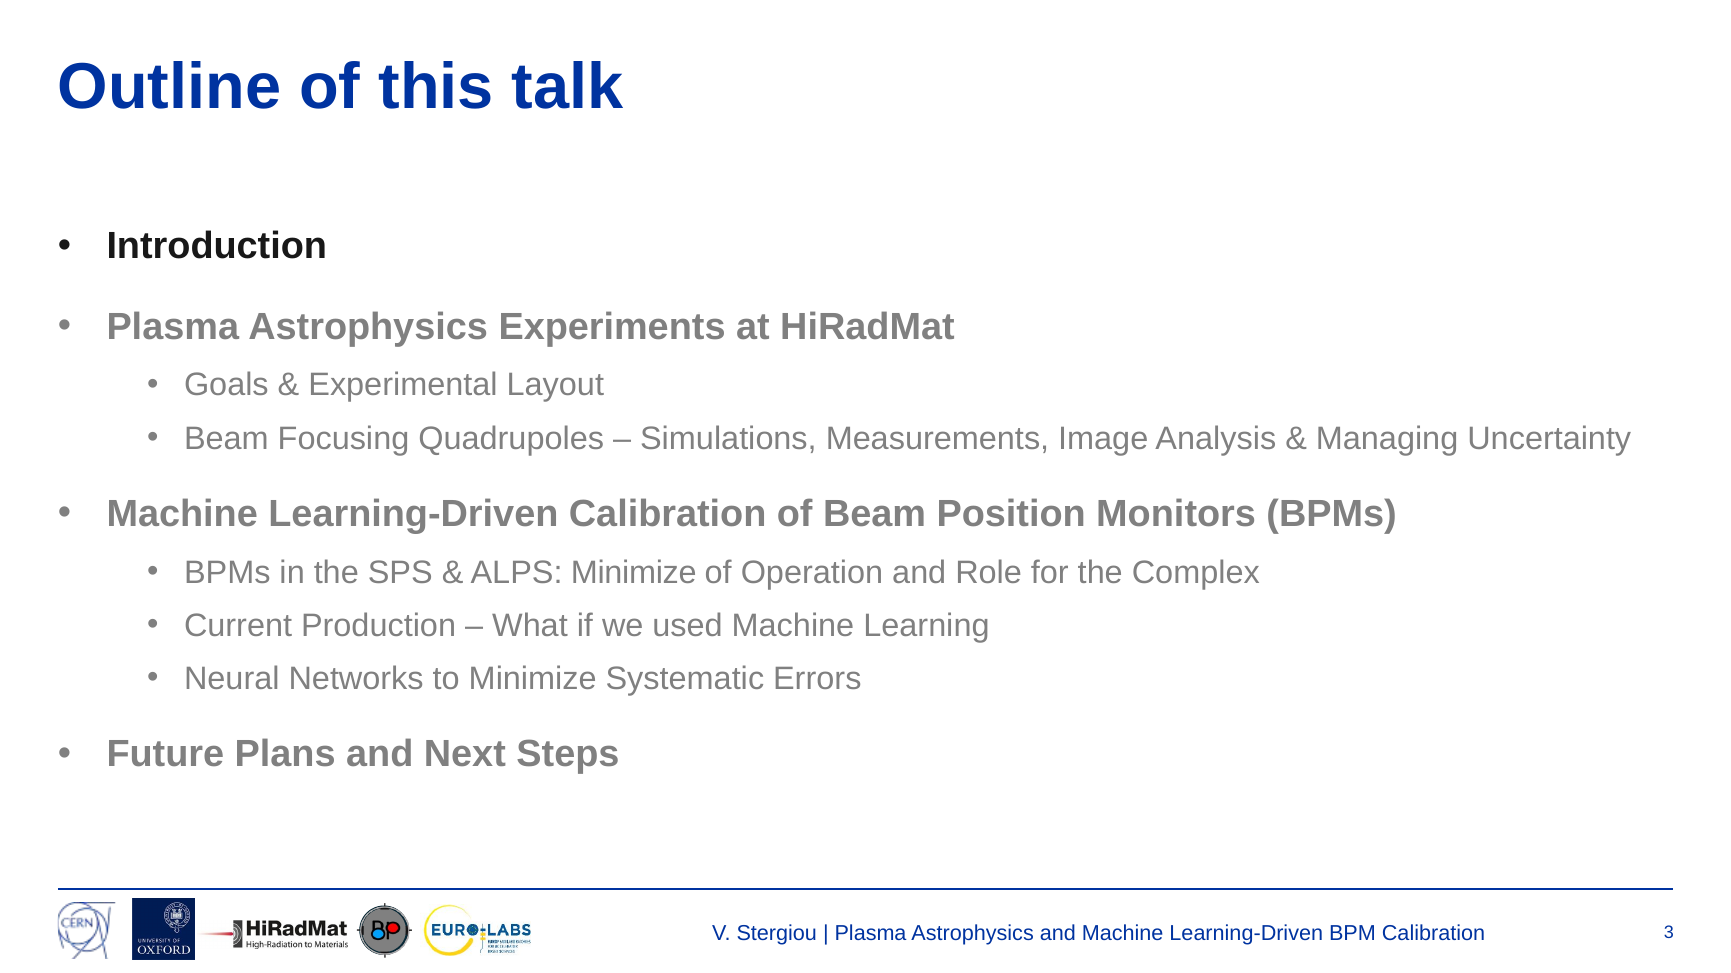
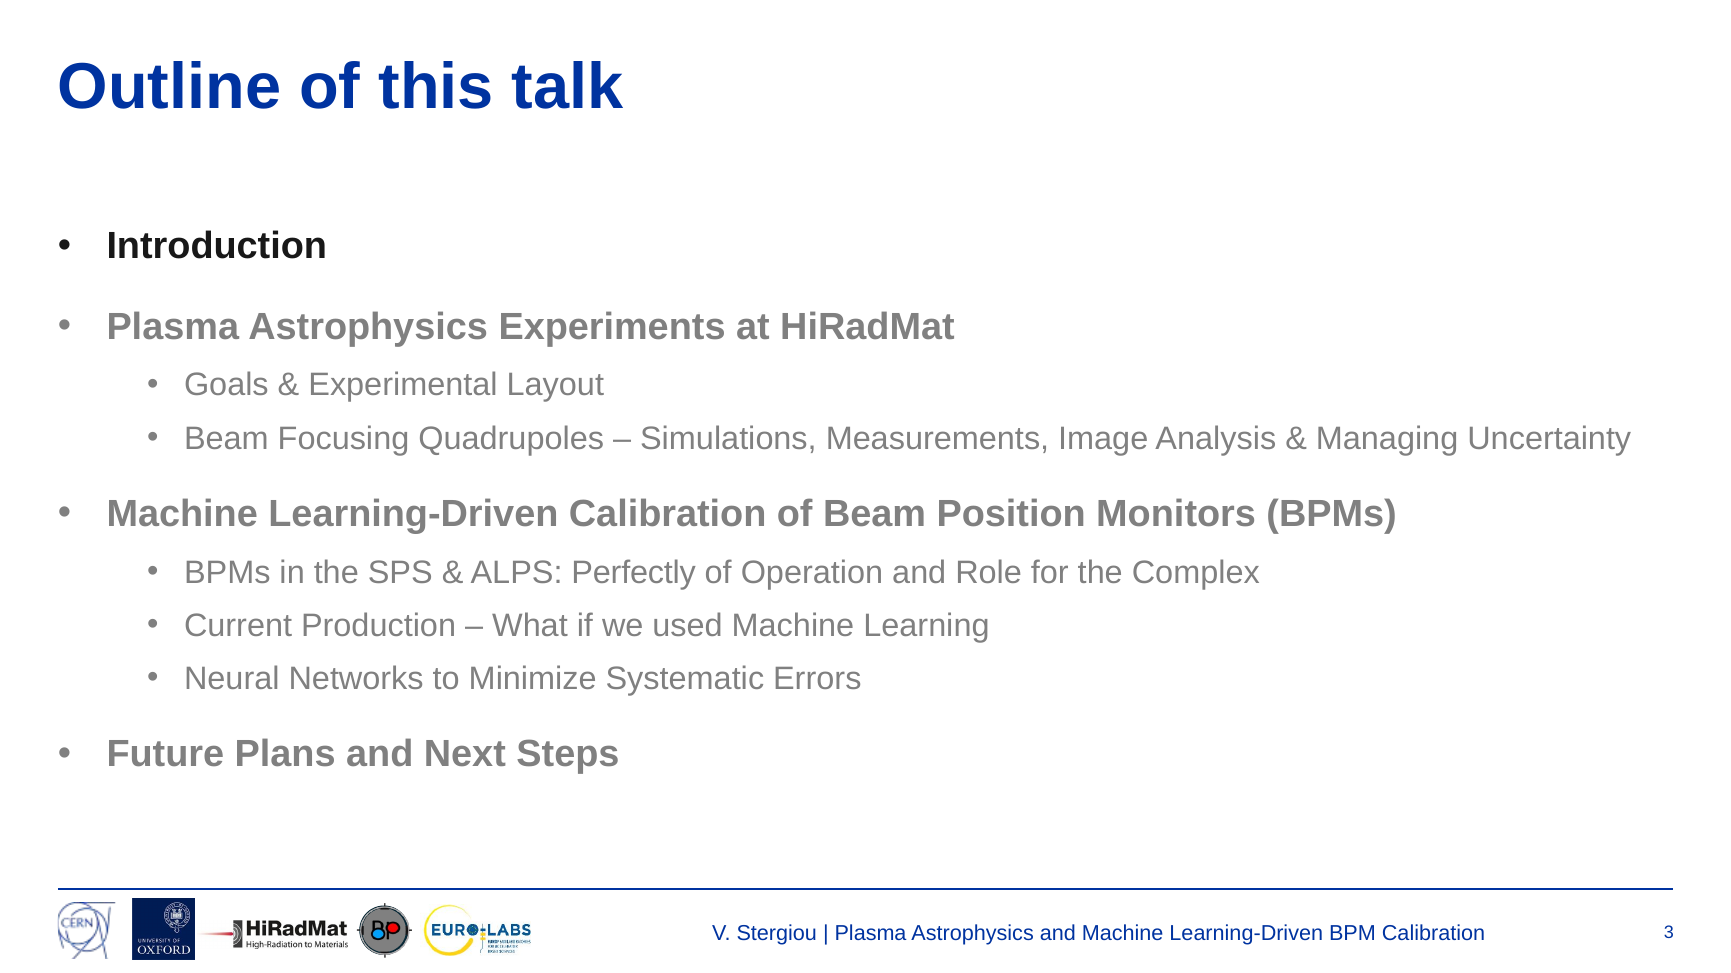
ALPS Minimize: Minimize -> Perfectly
